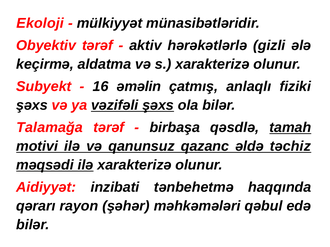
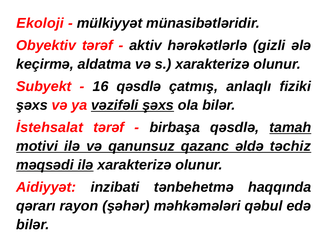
16 əməlin: əməlin -> qəsdlə
Talamağa: Talamağa -> İstehsalat
